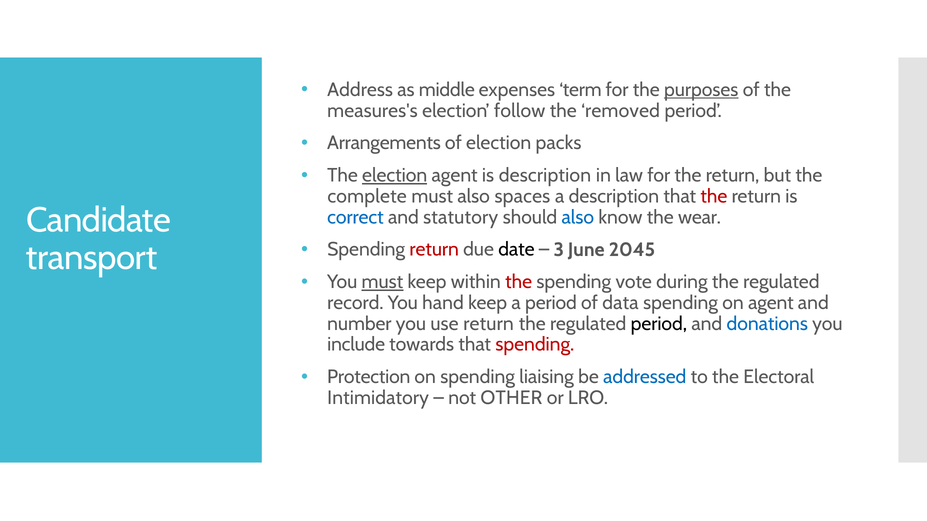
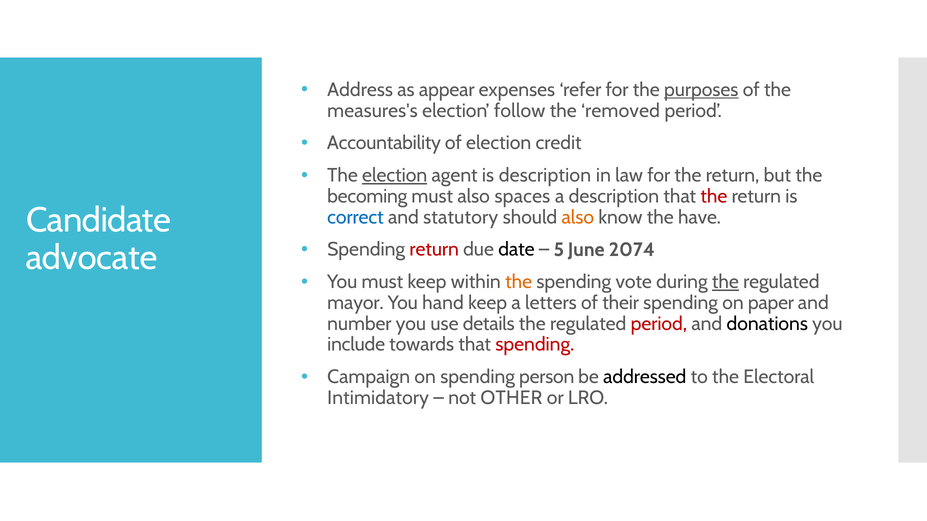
middle: middle -> appear
term: term -> refer
Arrangements: Arrangements -> Accountability
packs: packs -> credit
complete: complete -> becoming
also at (578, 217) colour: blue -> orange
wear: wear -> have
3: 3 -> 5
2045: 2045 -> 2074
transport: transport -> advocate
must at (382, 282) underline: present -> none
the at (519, 282) colour: red -> orange
the at (725, 282) underline: none -> present
record: record -> mayor
a period: period -> letters
data: data -> their
on agent: agent -> paper
use return: return -> details
period at (659, 324) colour: black -> red
donations colour: blue -> black
Protection: Protection -> Campaign
liaising: liaising -> person
addressed colour: blue -> black
